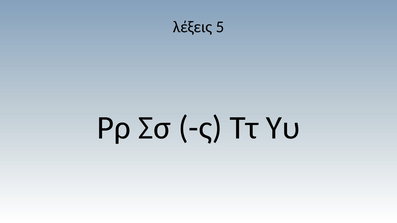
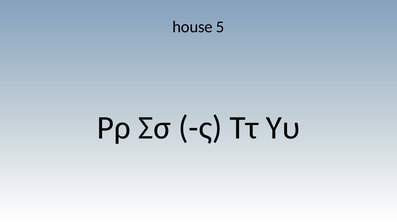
λέξεις: λέξεις -> house
